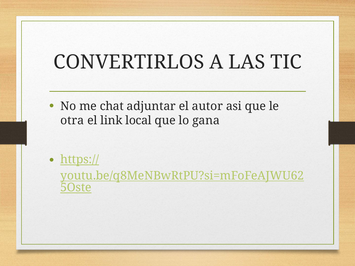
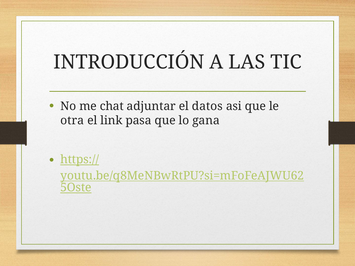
CONVERTIRLOS: CONVERTIRLOS -> INTRODUCCIÓN
autor: autor -> datos
local: local -> pasa
